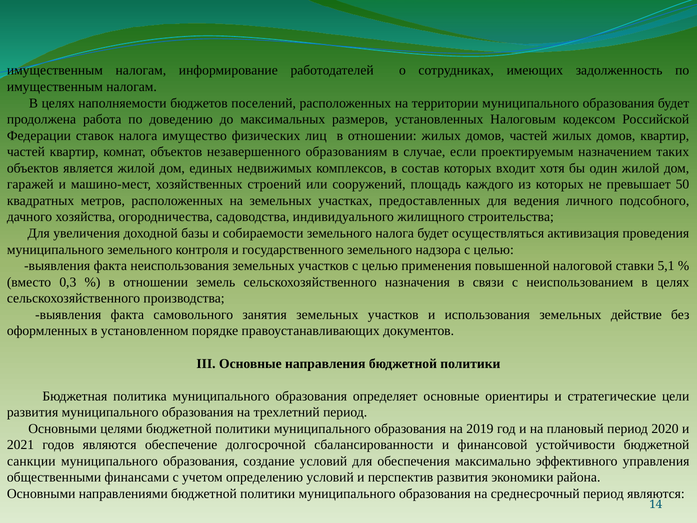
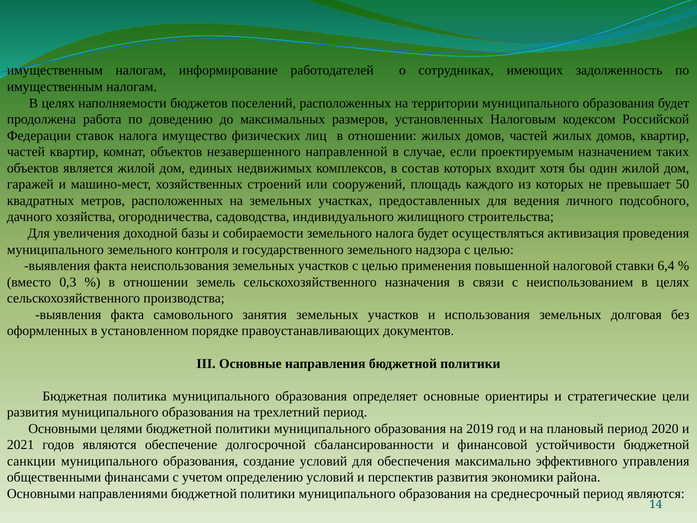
образованиям: образованиям -> направленной
5,1: 5,1 -> 6,4
действие: действие -> долговая
